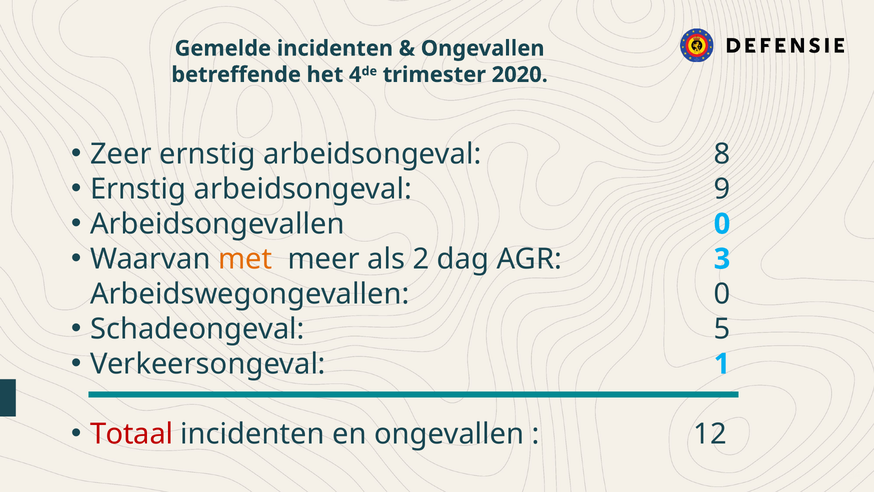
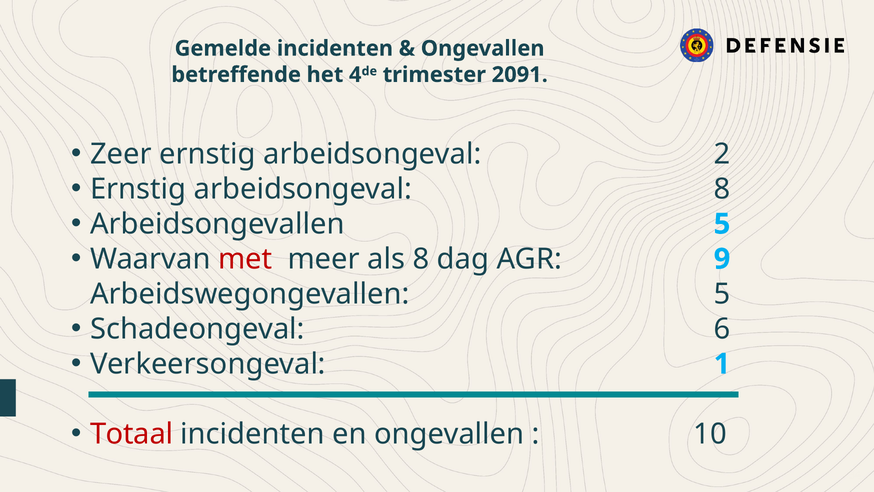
2020: 2020 -> 2091
8: 8 -> 2
arbeidsongeval 9: 9 -> 8
Arbeidsongevallen 0: 0 -> 5
met colour: orange -> red
als 2: 2 -> 8
3: 3 -> 9
Arbeidswegongevallen 0: 0 -> 5
5: 5 -> 6
12: 12 -> 10
